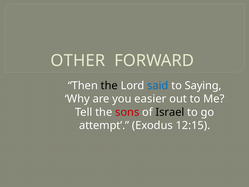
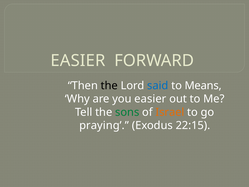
OTHER at (78, 61): OTHER -> EASIER
Saying: Saying -> Means
sons colour: red -> green
Israel colour: black -> orange
attempt: attempt -> praying
12:15: 12:15 -> 22:15
